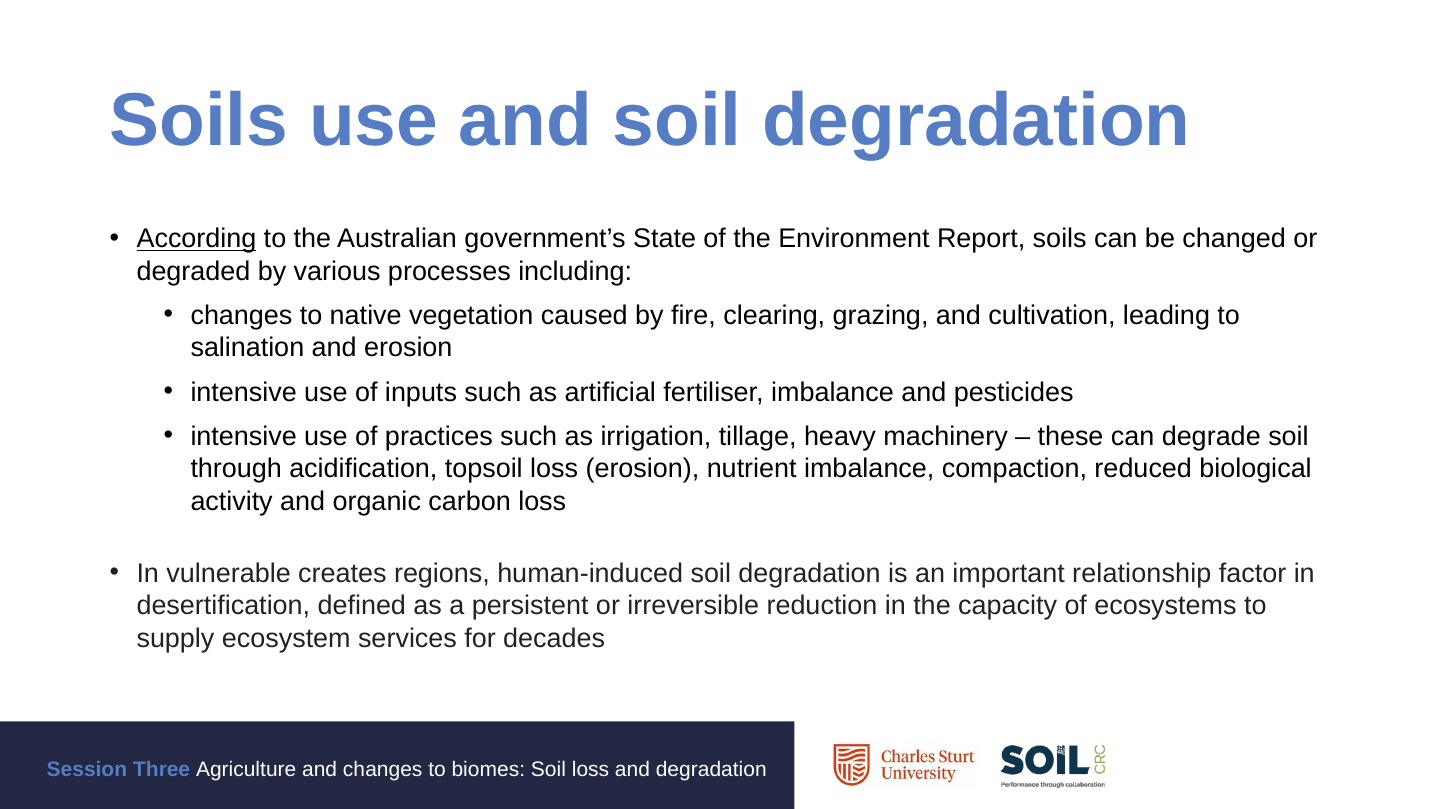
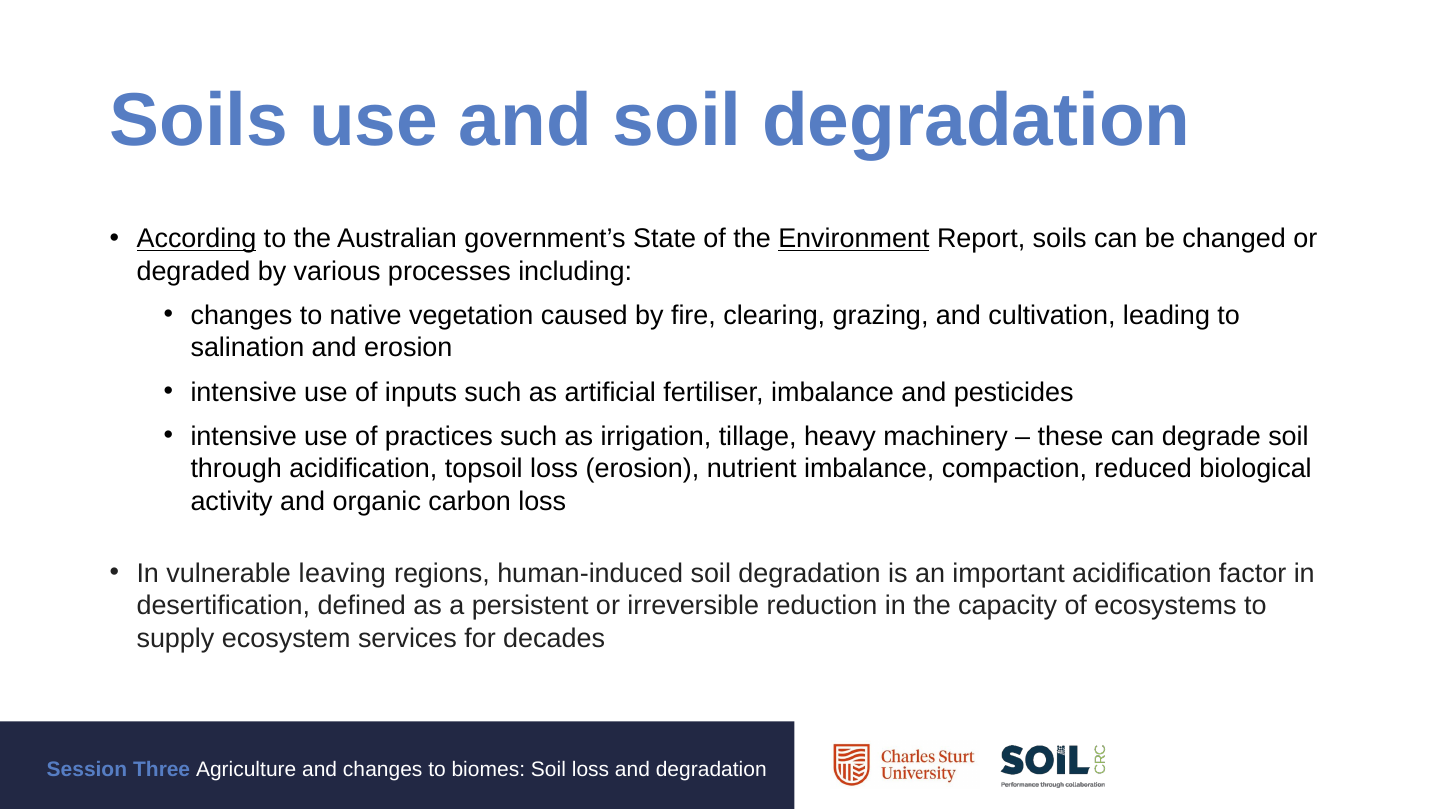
Environment underline: none -> present
creates: creates -> leaving
important relationship: relationship -> acidification
